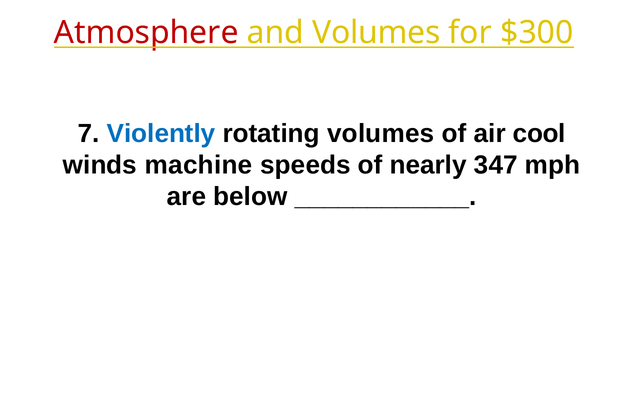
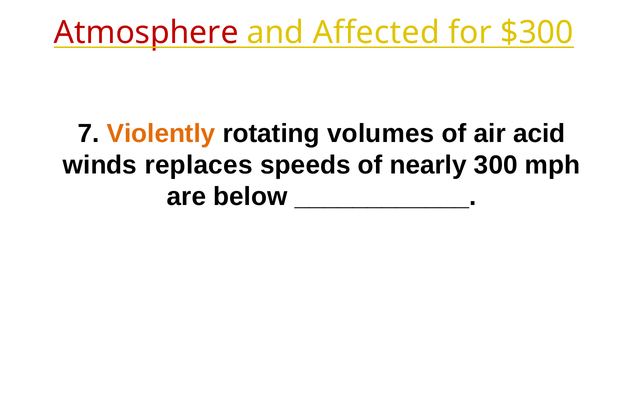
and Volumes: Volumes -> Affected
Violently colour: blue -> orange
cool: cool -> acid
machine: machine -> replaces
347: 347 -> 300
